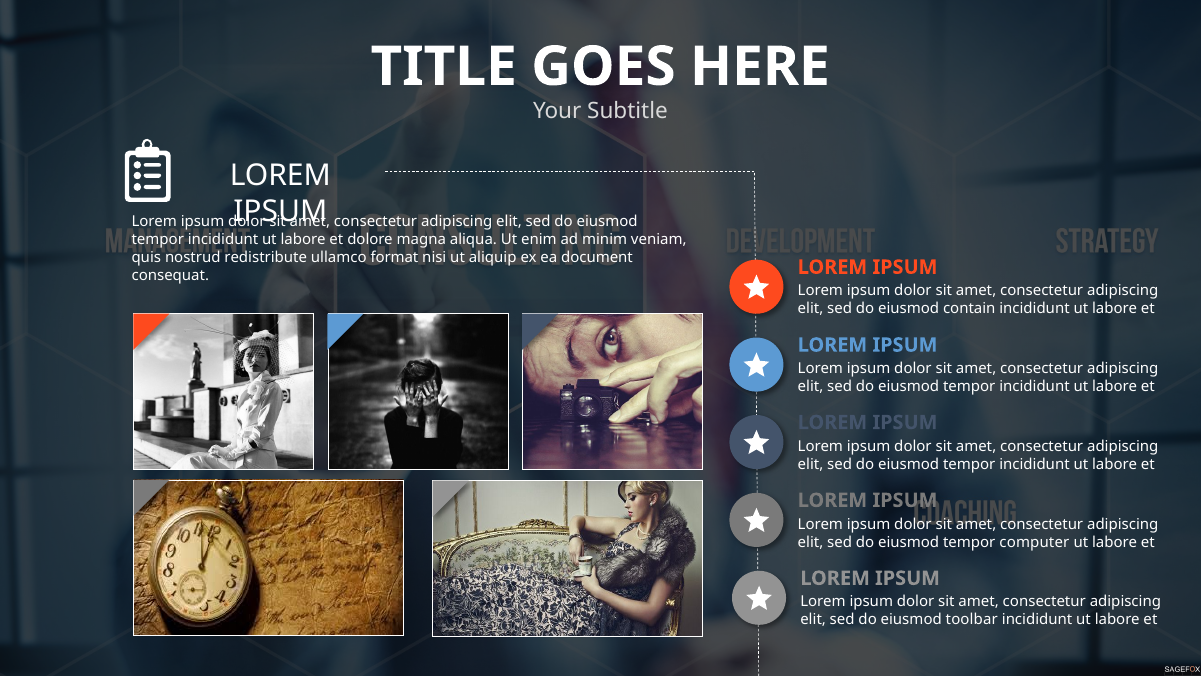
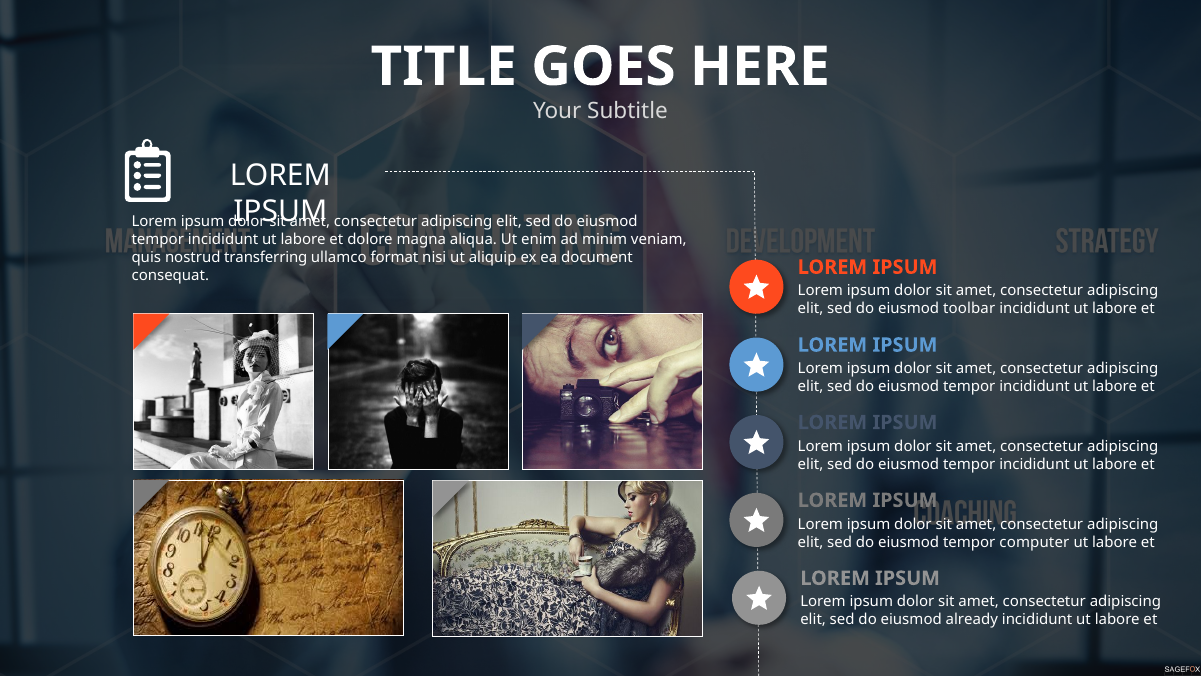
redistribute: redistribute -> transferring
contain: contain -> toolbar
toolbar: toolbar -> already
